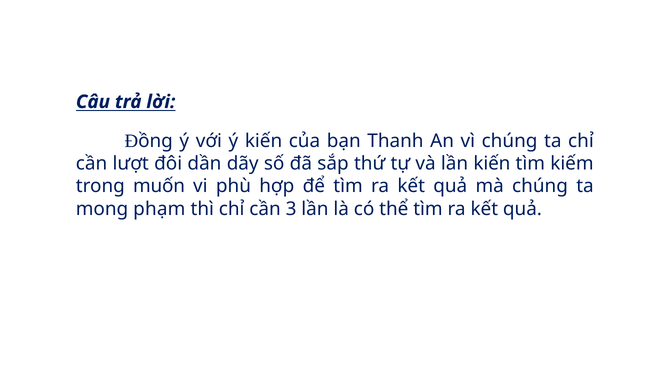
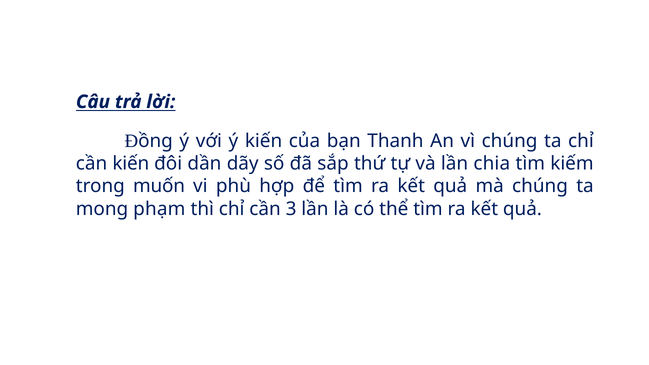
cần lượt: lượt -> kiến
lần kiến: kiến -> chia
